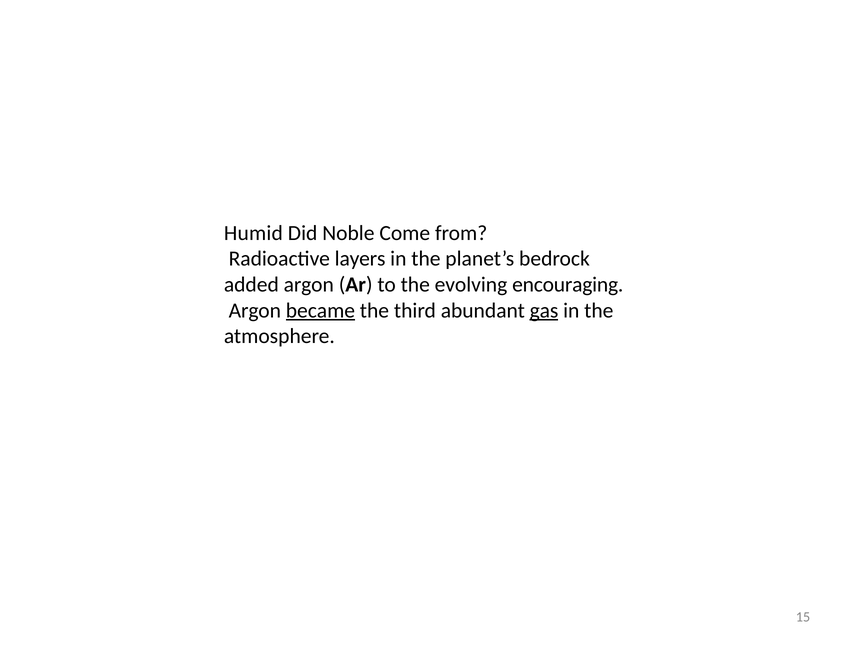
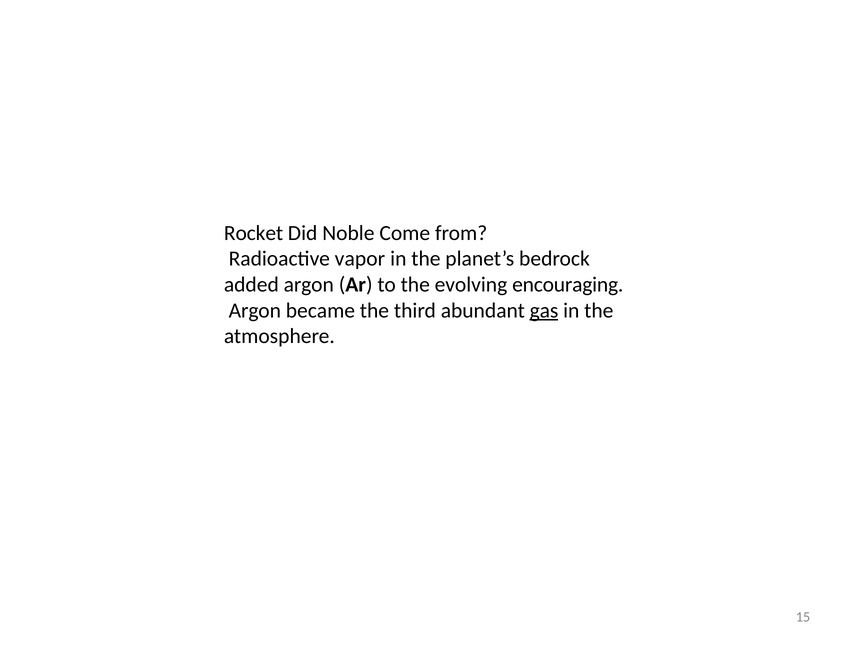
Humid: Humid -> Rocket
layers: layers -> vapor
became underline: present -> none
